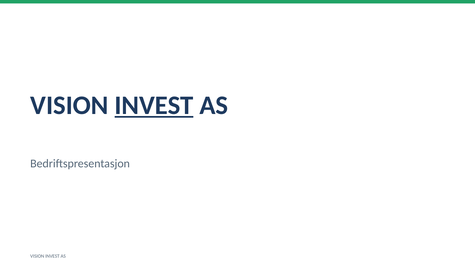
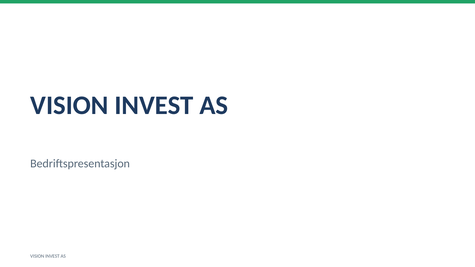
INVEST at (154, 105) underline: present -> none
